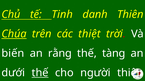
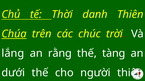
Tinh: Tinh -> Thời
thiệt: thiệt -> chúc
biến: biến -> lắng
thế at (40, 73) underline: present -> none
